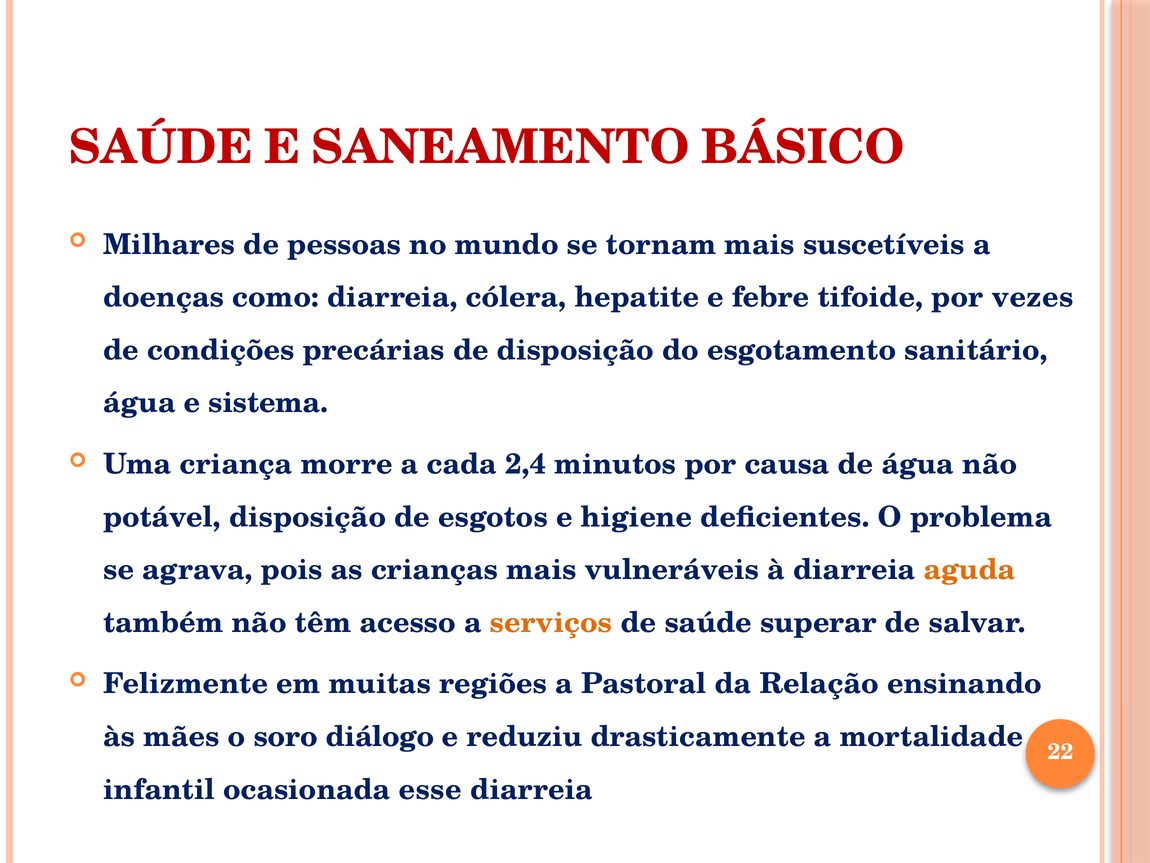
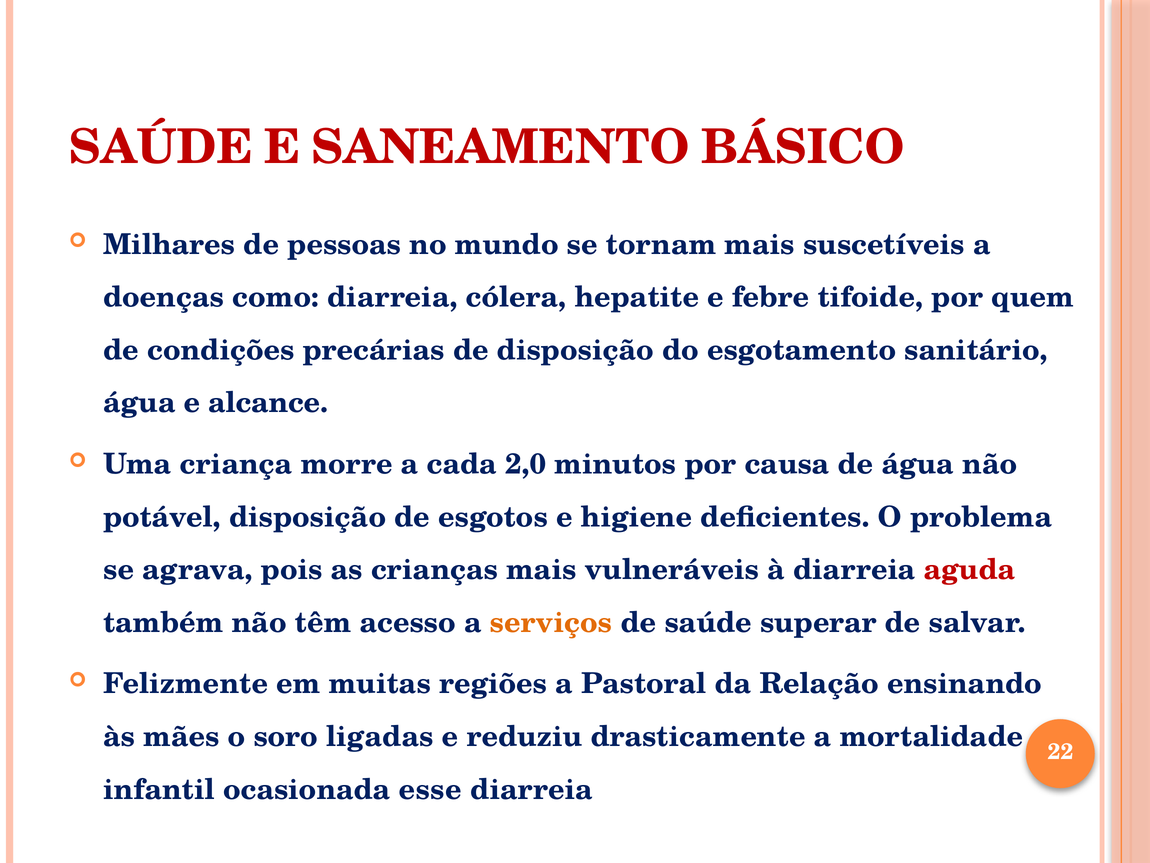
vezes: vezes -> quem
sistema: sistema -> alcance
2,4: 2,4 -> 2,0
aguda colour: orange -> red
diálogo: diálogo -> ligadas
